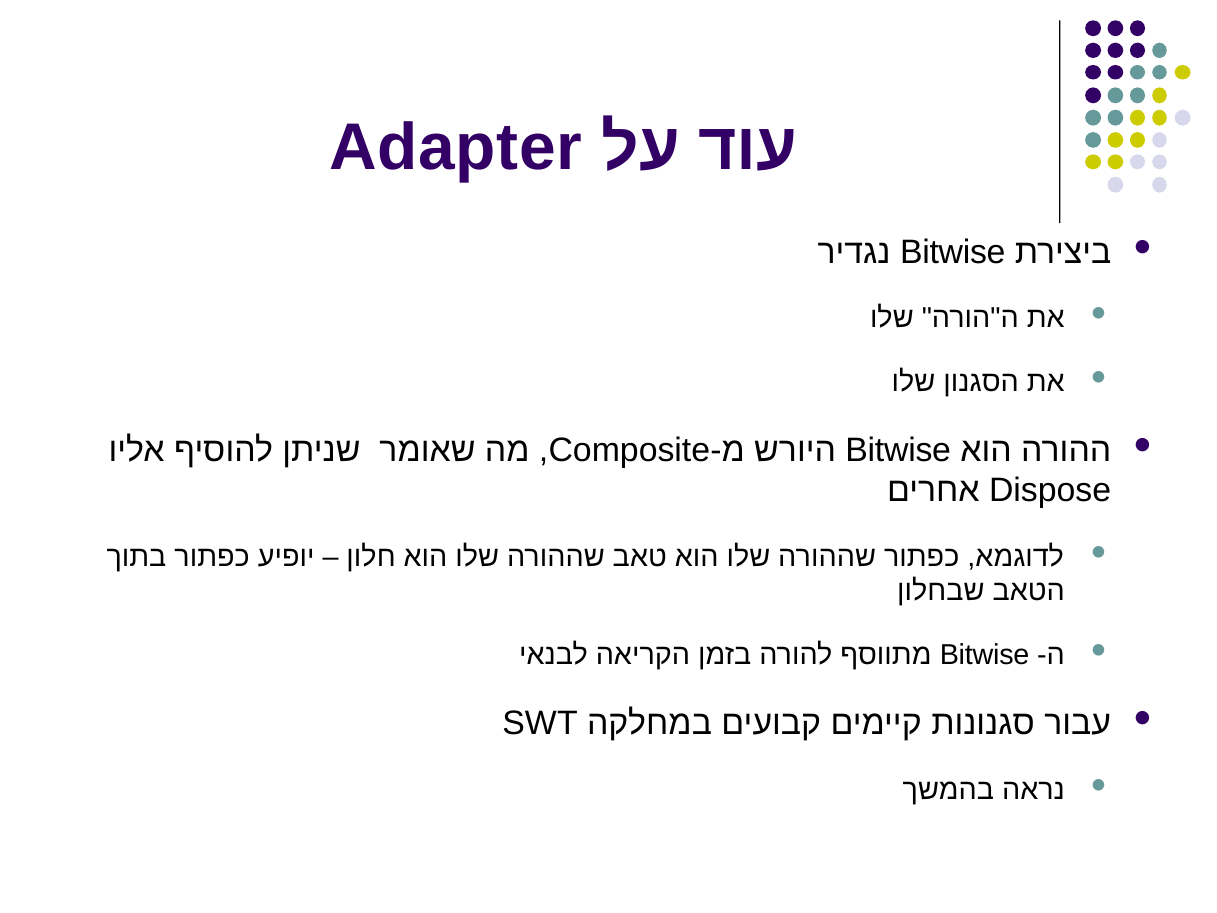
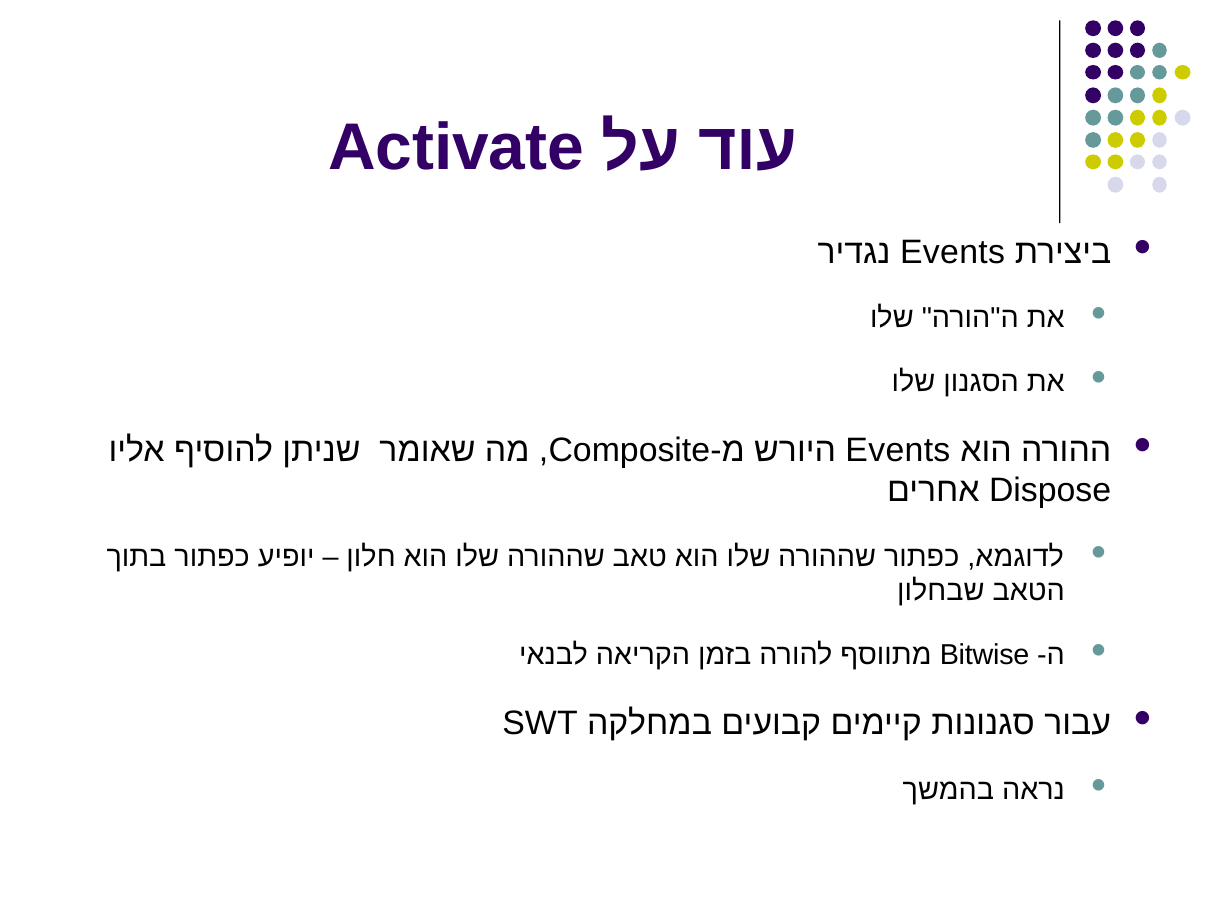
Adapter: Adapter -> Activate
Bitwise at (953, 252): Bitwise -> Events
Bitwise at (898, 450): Bitwise -> Events
